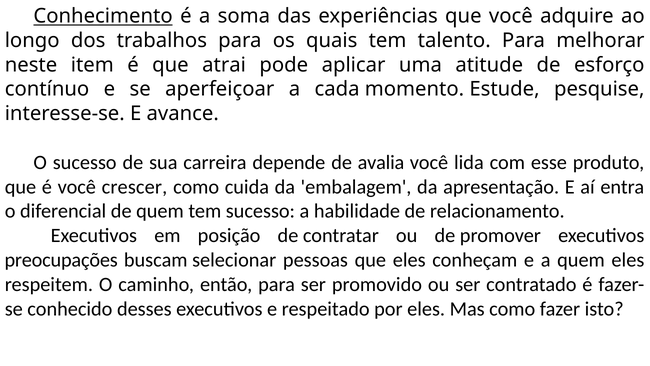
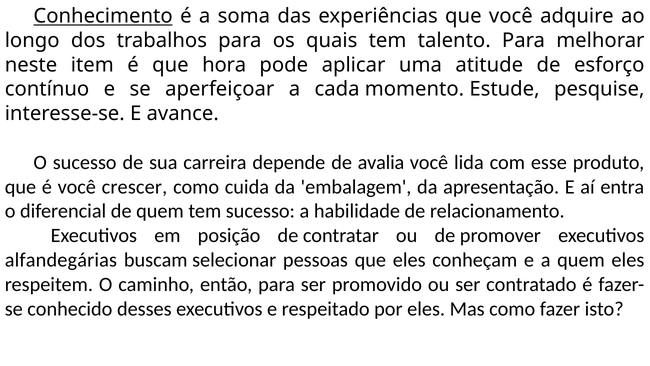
atrai: atrai -> hora
preocupações: preocupações -> alfandegárias
